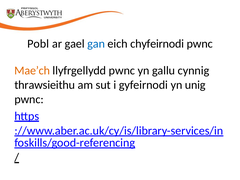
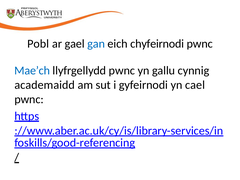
Mae’ch colour: orange -> blue
thrawsieithu: thrawsieithu -> academaidd
unig: unig -> cael
